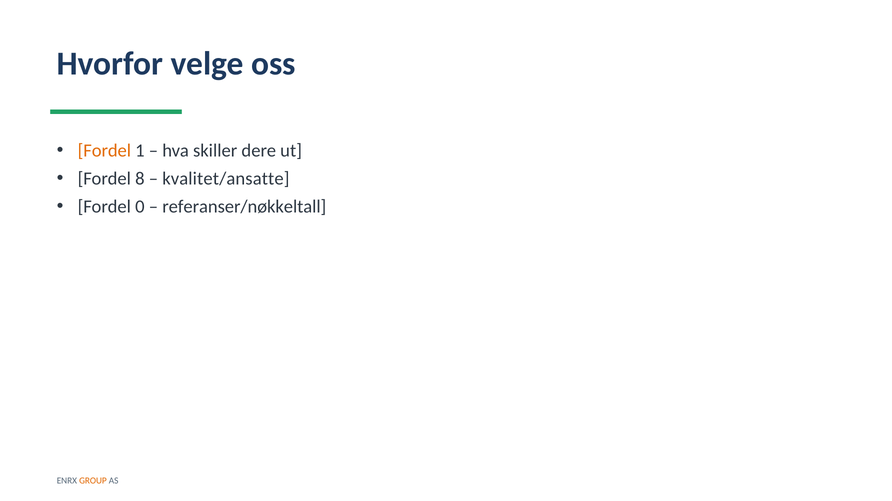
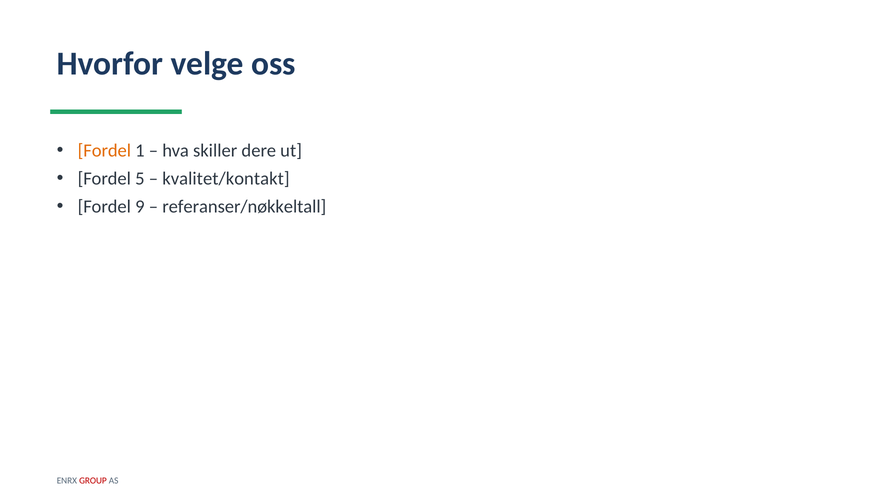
8: 8 -> 5
kvalitet/ansatte: kvalitet/ansatte -> kvalitet/kontakt
0: 0 -> 9
GROUP colour: orange -> red
